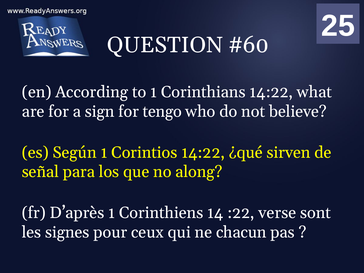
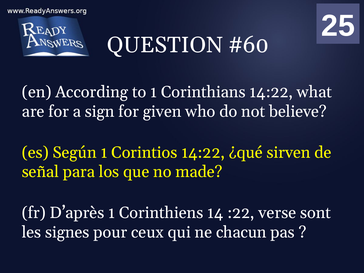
tengo: tengo -> given
along: along -> made
